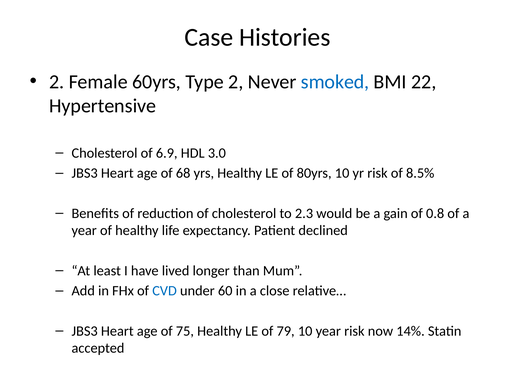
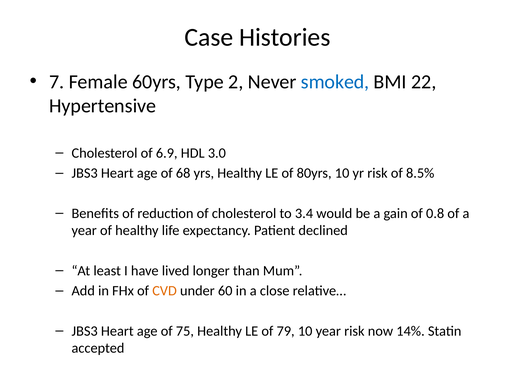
2 at (57, 82): 2 -> 7
2.3: 2.3 -> 3.4
CVD colour: blue -> orange
